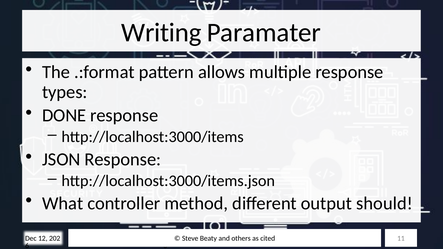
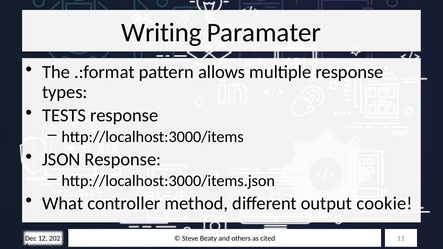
DONE: DONE -> TESTS
should: should -> cookie
